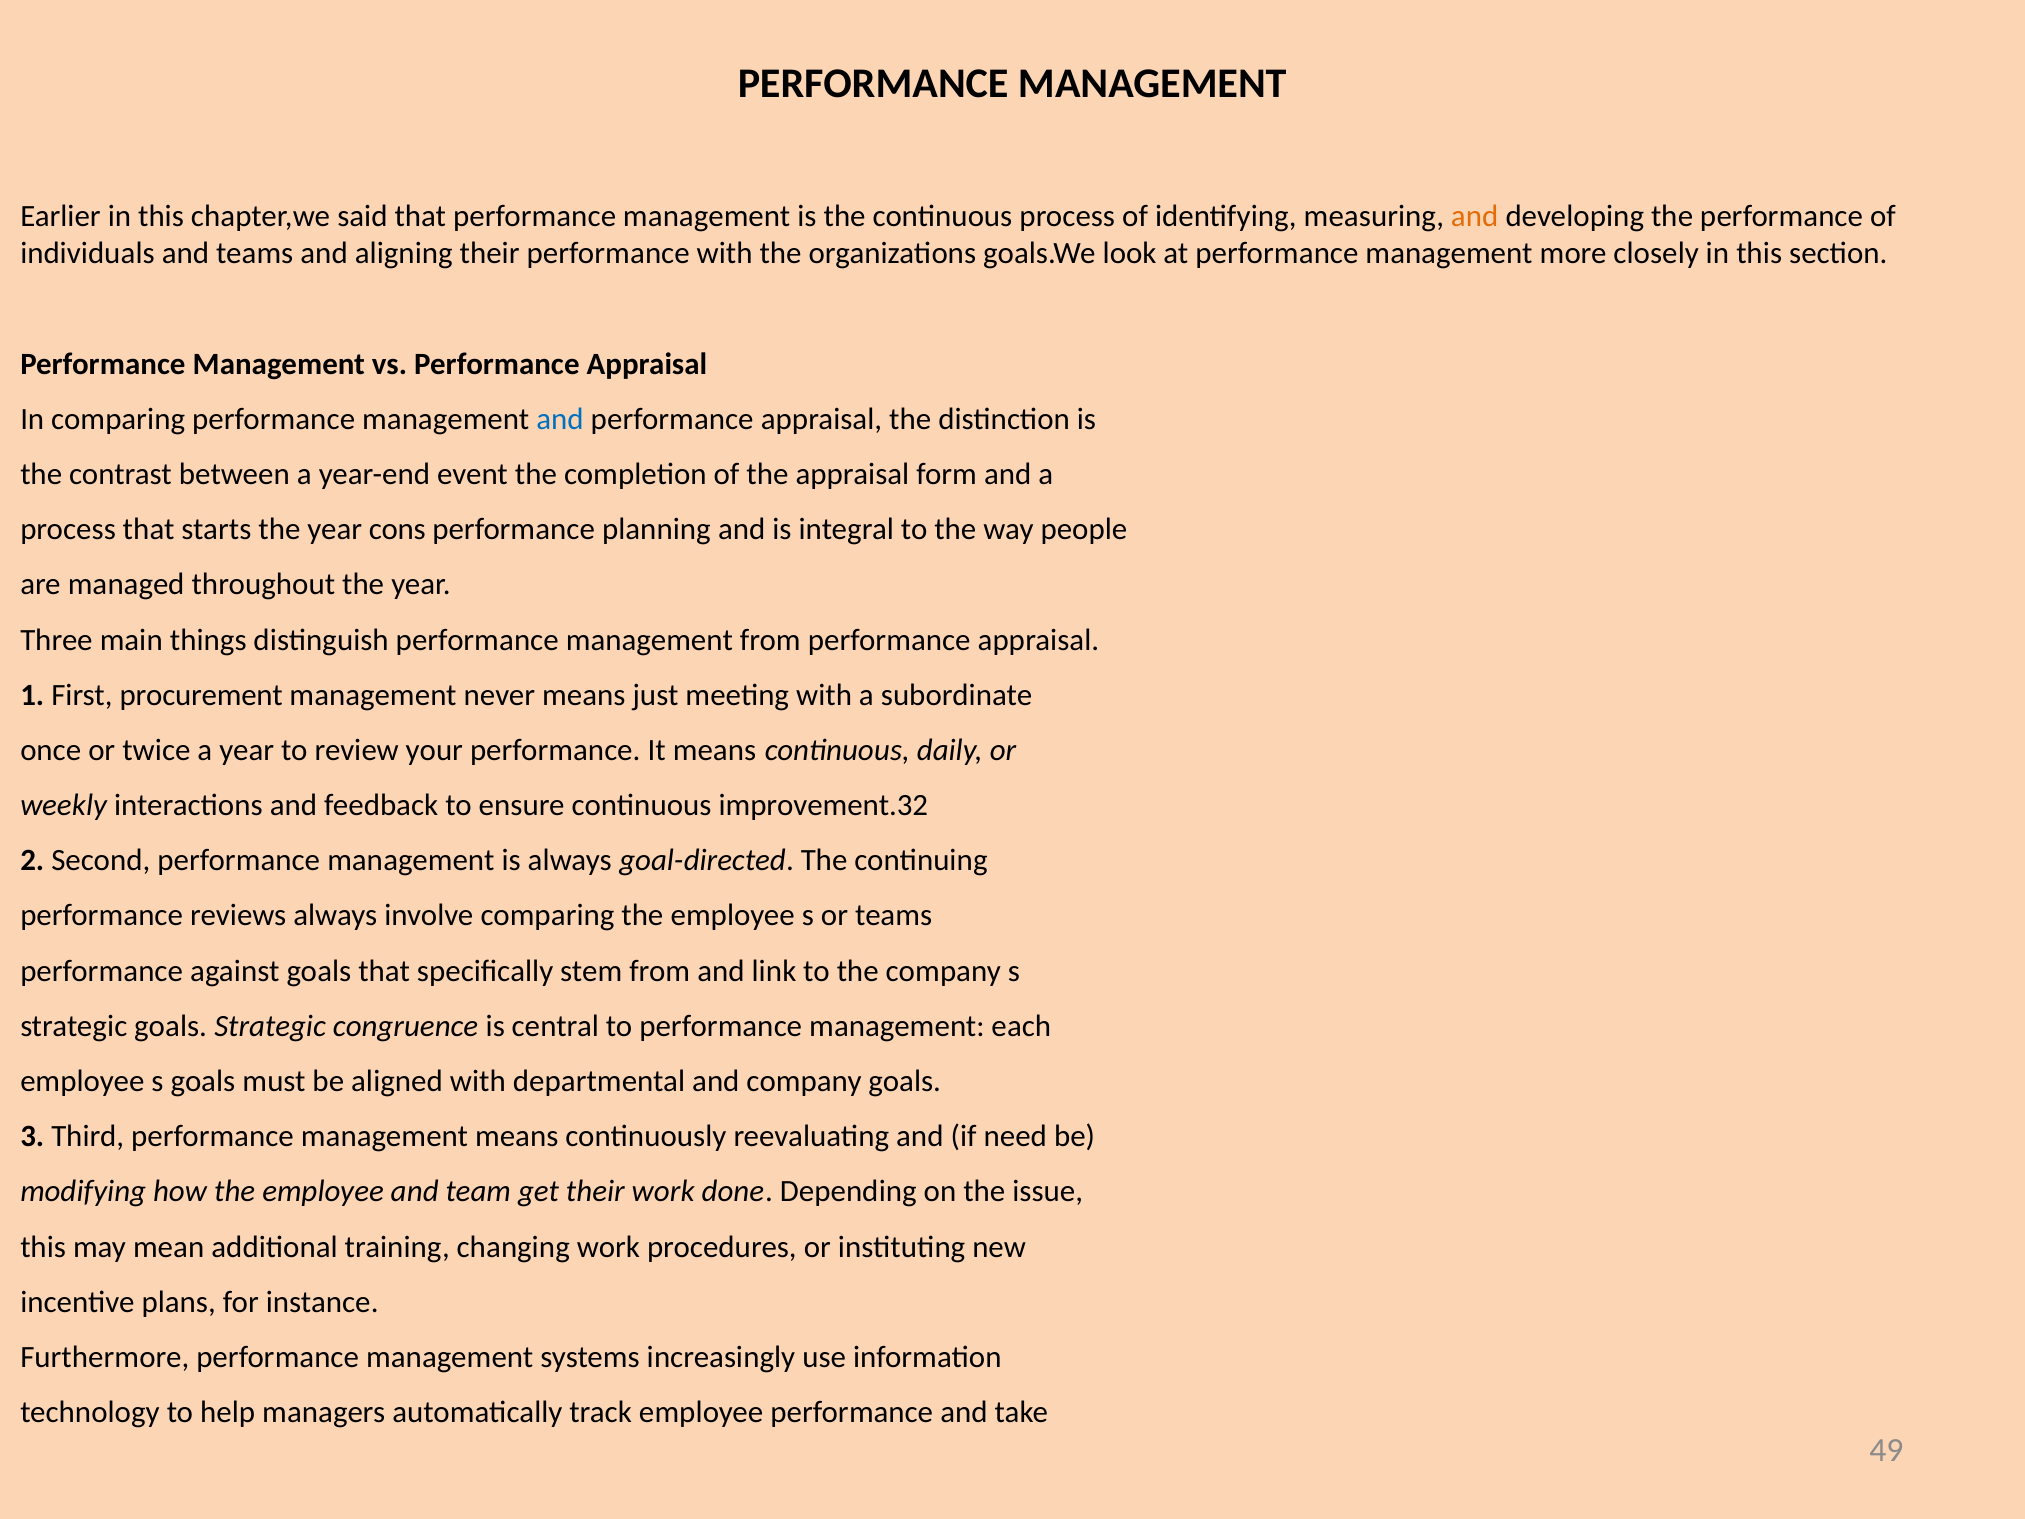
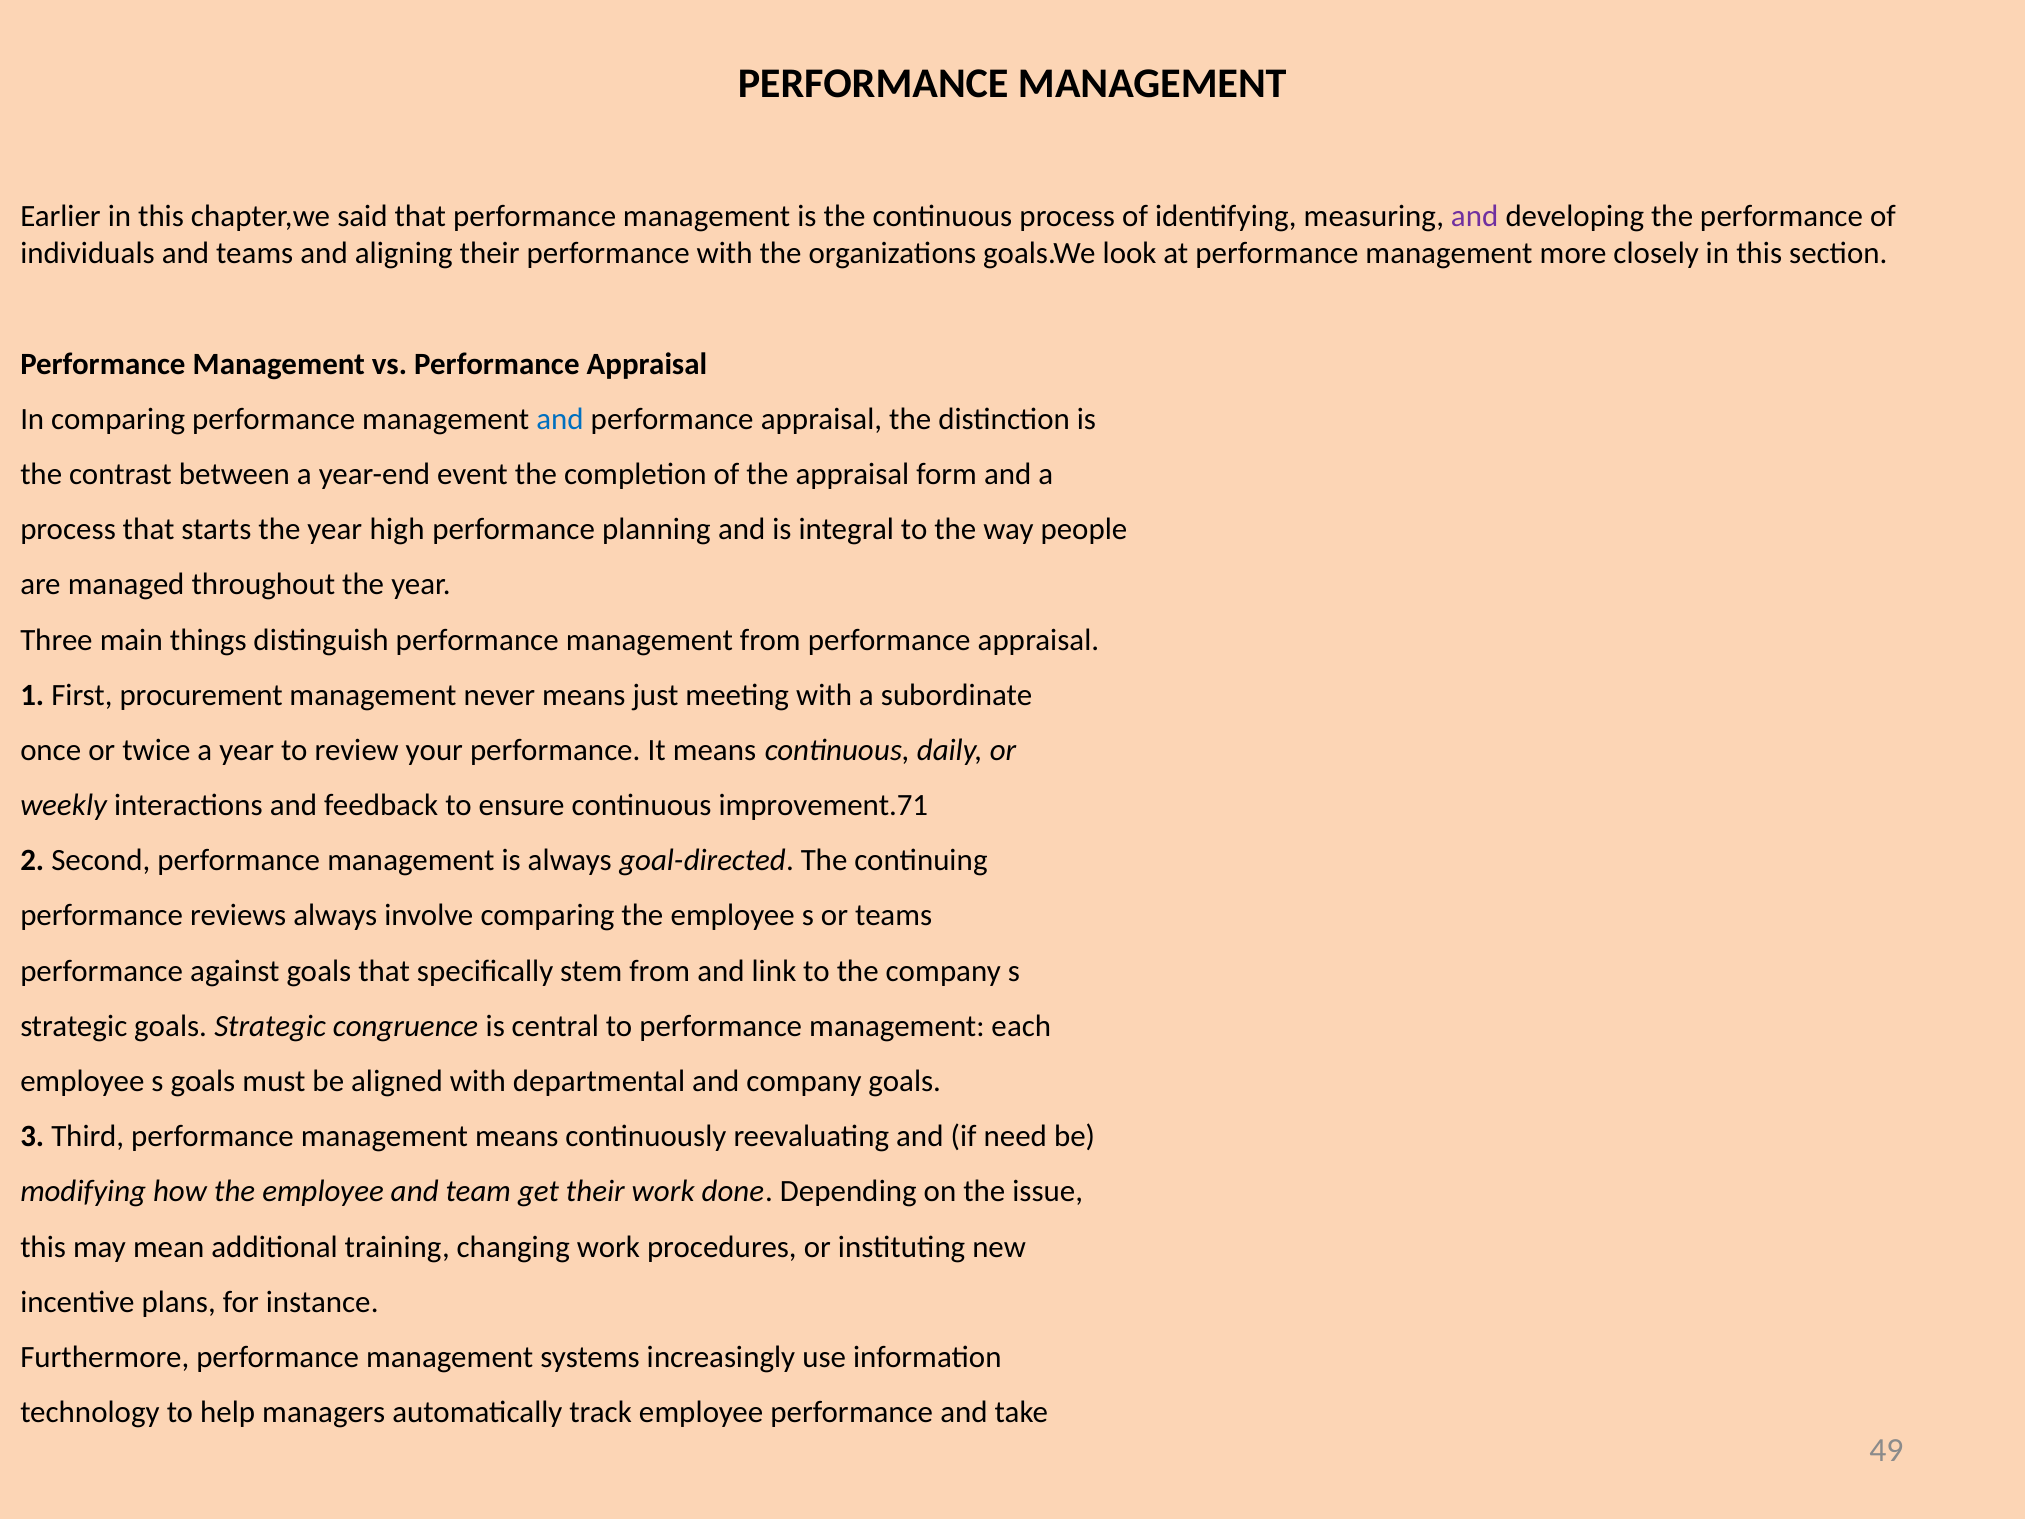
and at (1475, 216) colour: orange -> purple
cons: cons -> high
improvement.32: improvement.32 -> improvement.71
